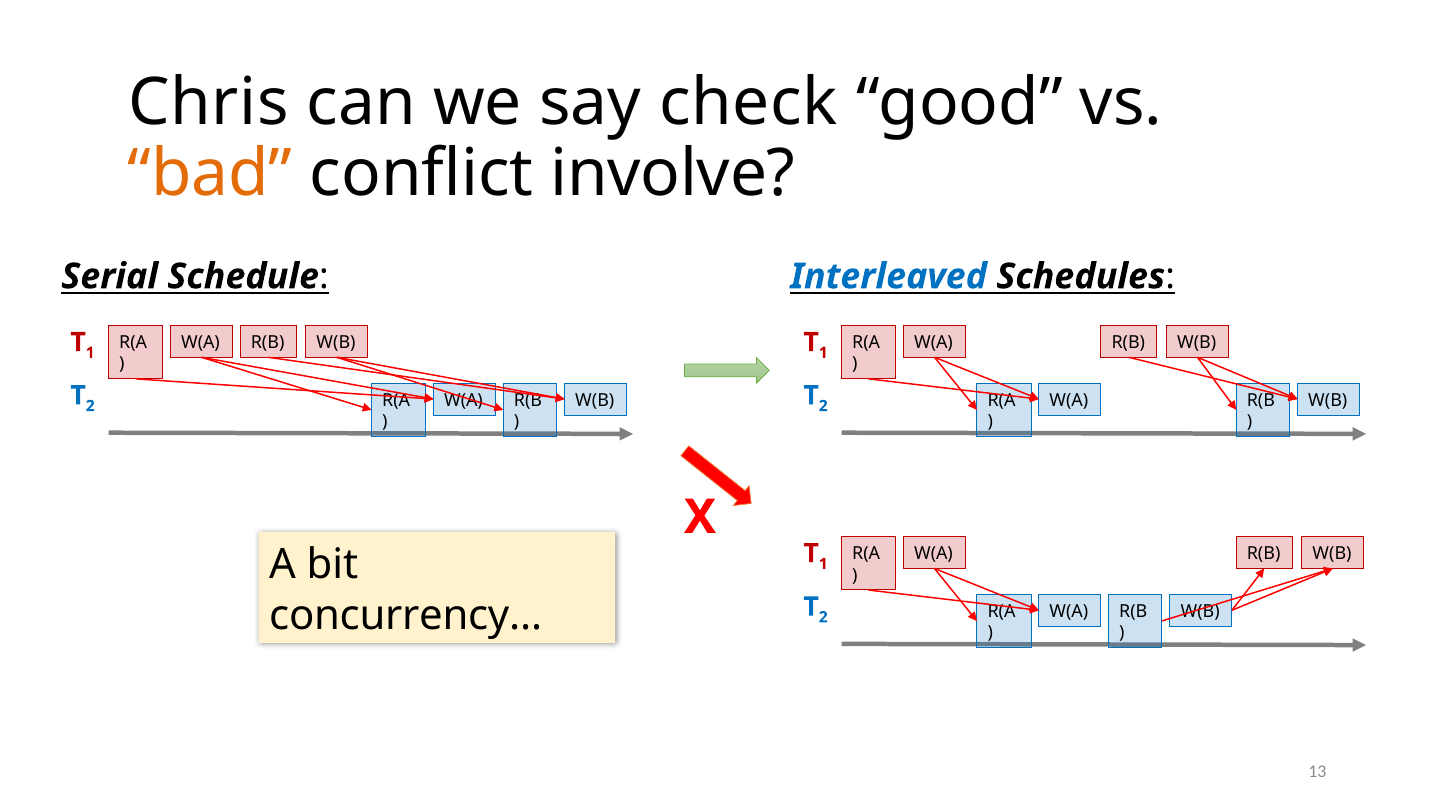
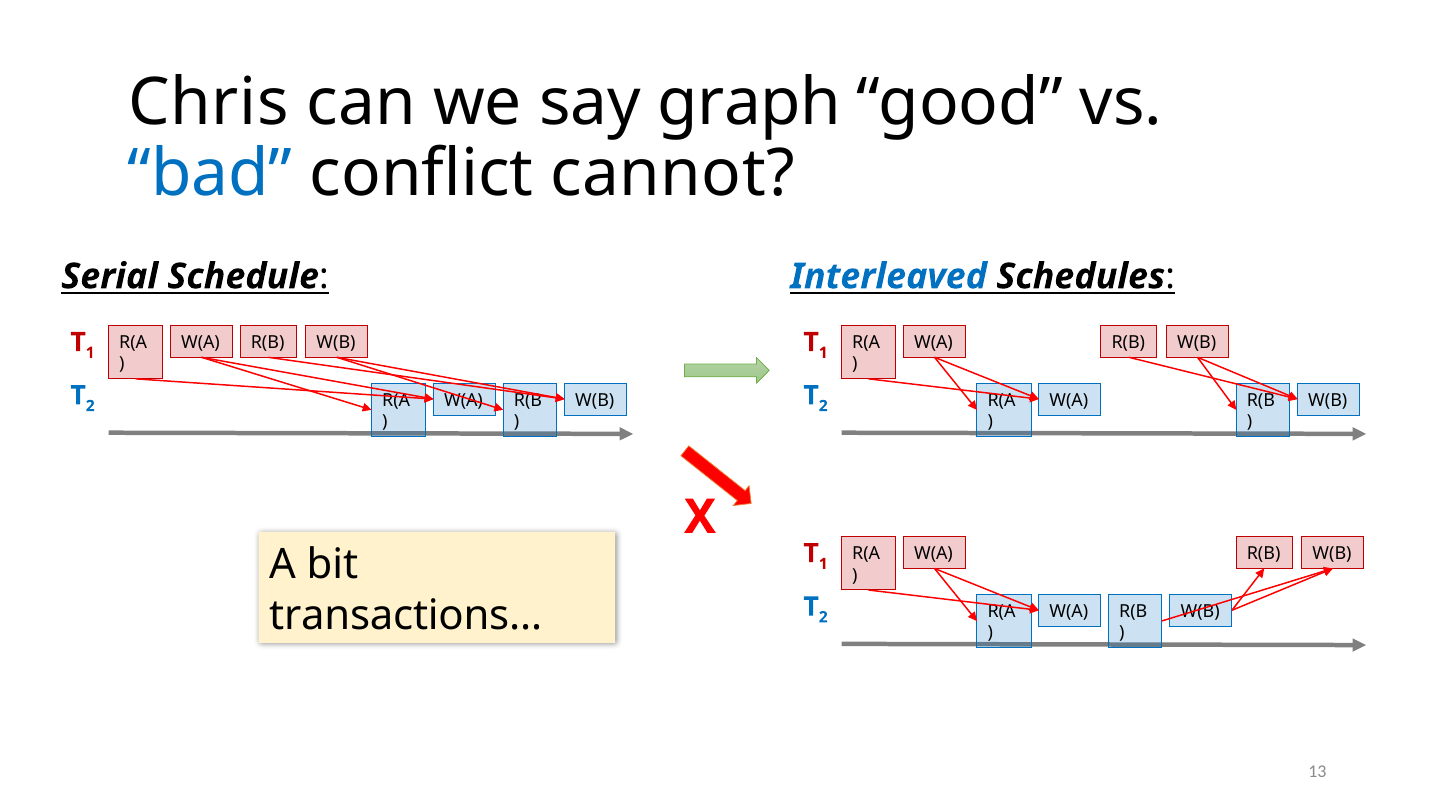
check: check -> graph
bad colour: orange -> blue
involve: involve -> cannot
concurrency…: concurrency… -> transactions…
